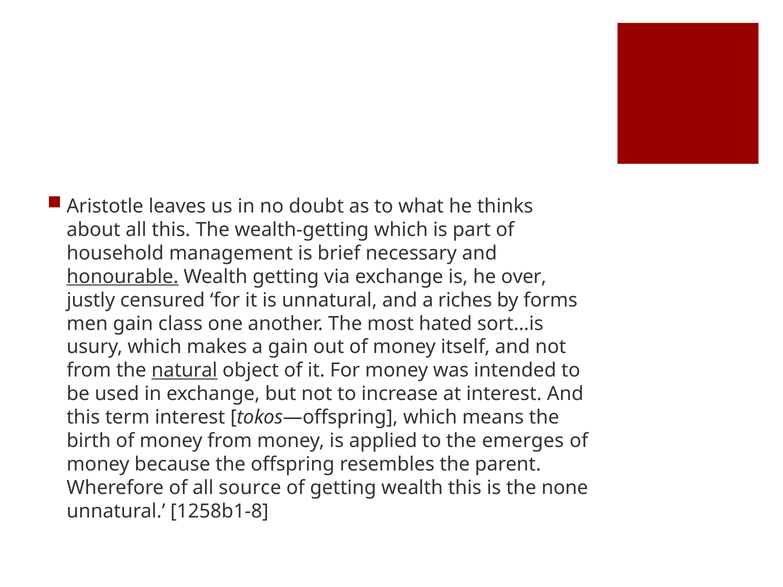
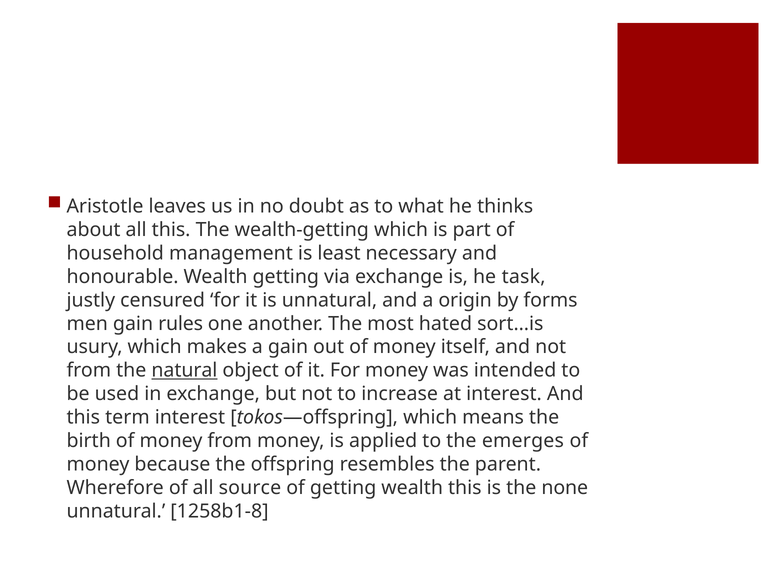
brief: brief -> least
honourable underline: present -> none
over: over -> task
riches: riches -> origin
class: class -> rules
